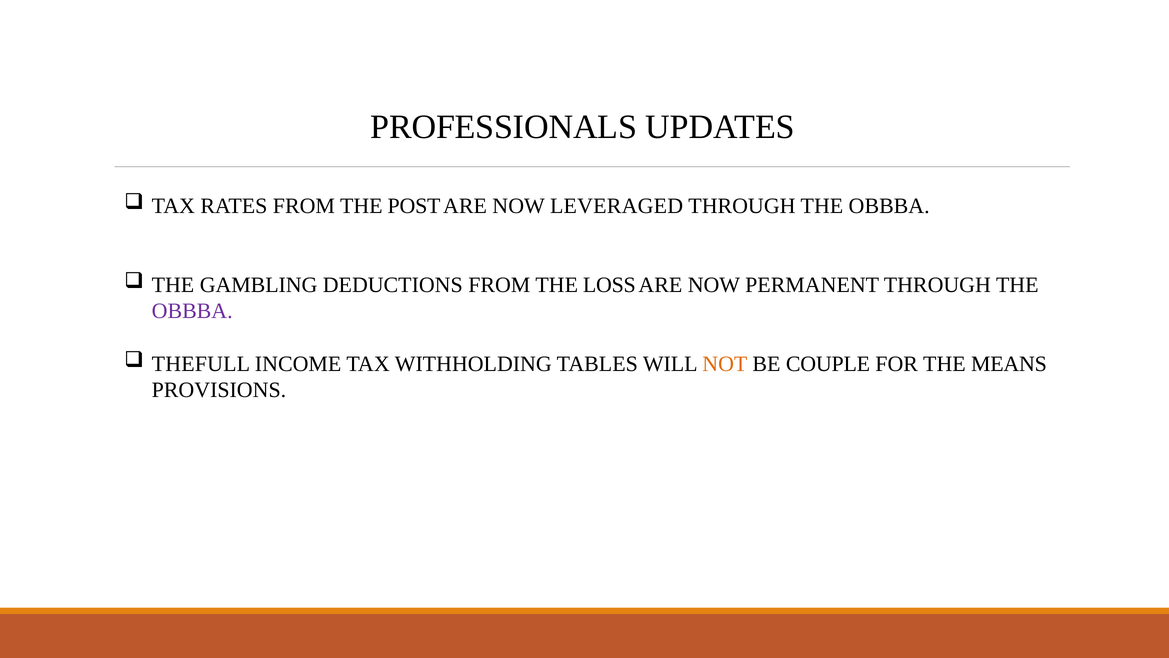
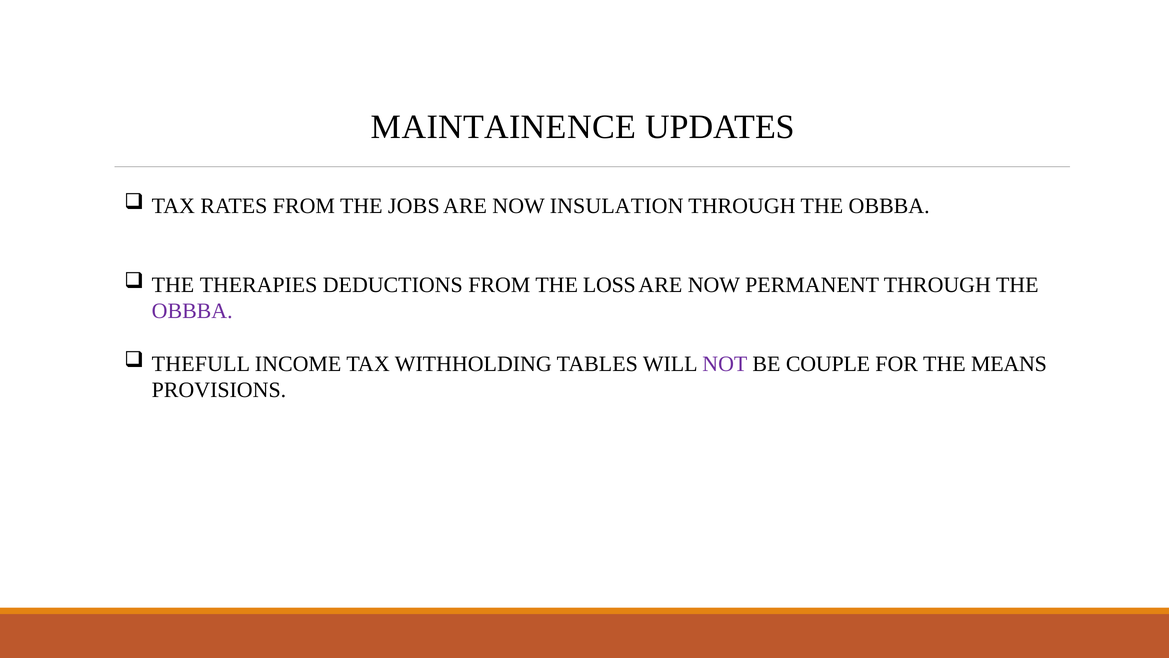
PROFESSIONALS: PROFESSIONALS -> MAINTAINENCE
POST: POST -> JOBS
LEVERAGED: LEVERAGED -> INSULATION
GAMBLING: GAMBLING -> THERAPIES
NOT colour: orange -> purple
